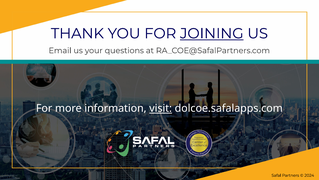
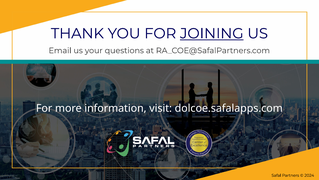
visit underline: present -> none
